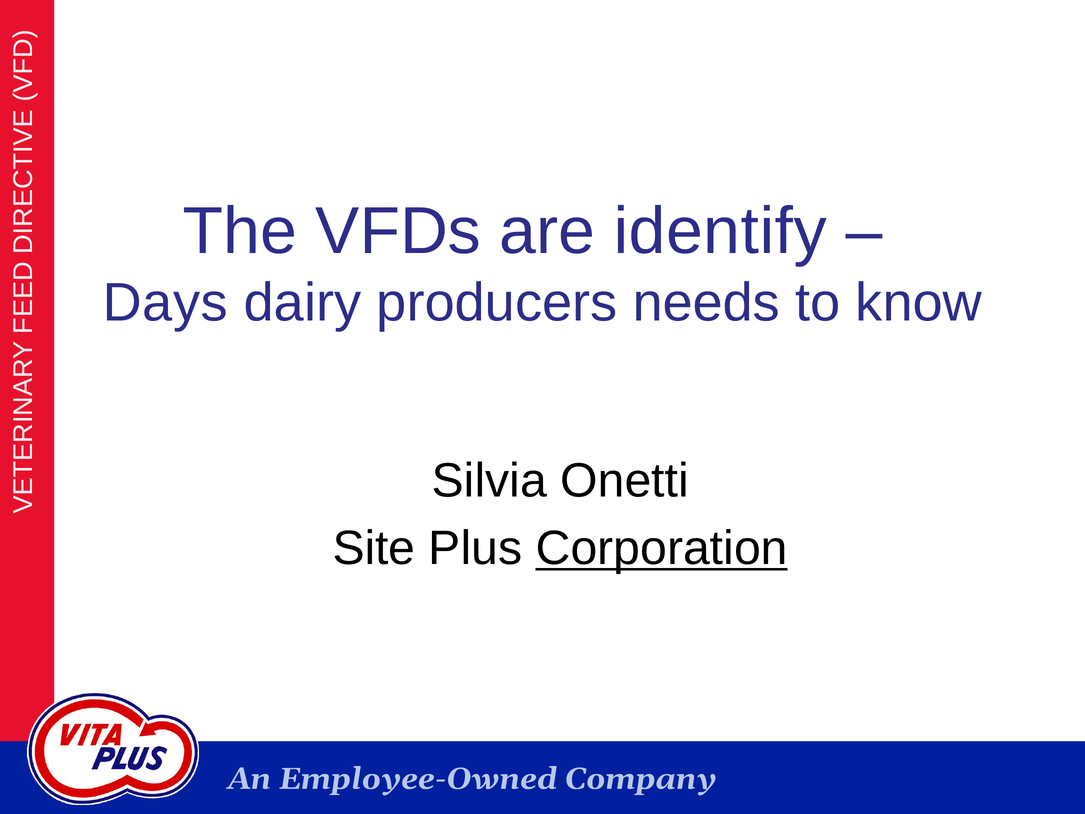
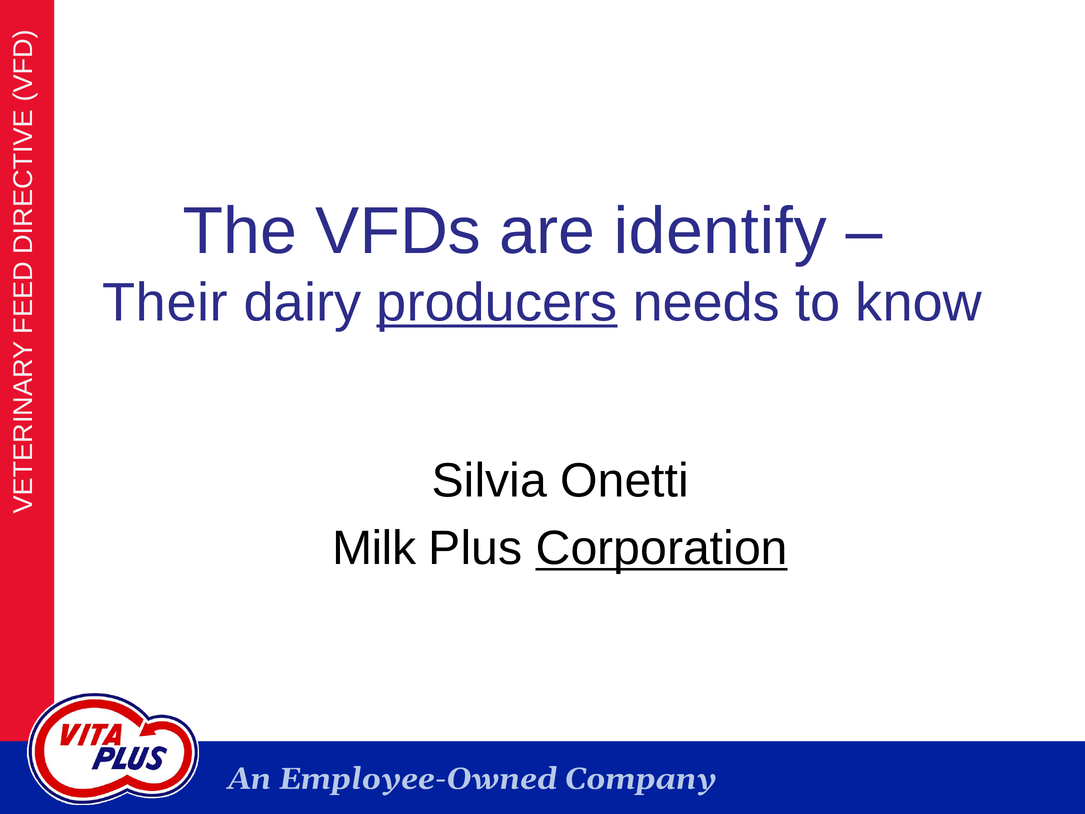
Days: Days -> Their
producers underline: none -> present
Site: Site -> Milk
